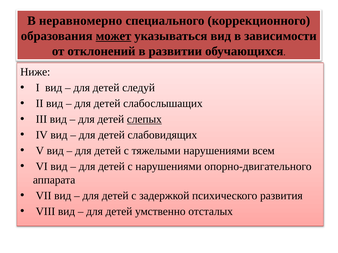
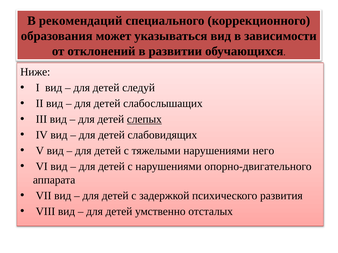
неравномерно: неравномерно -> рекомендаций
может underline: present -> none
всем: всем -> него
